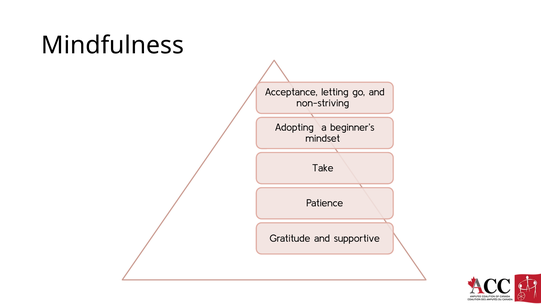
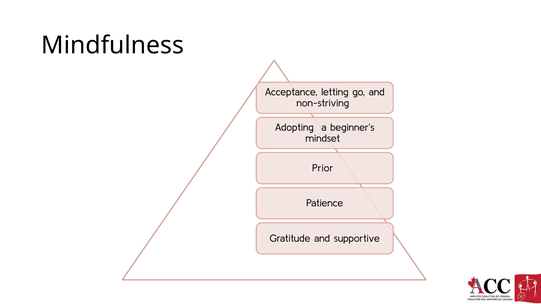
Take: Take -> Prior
